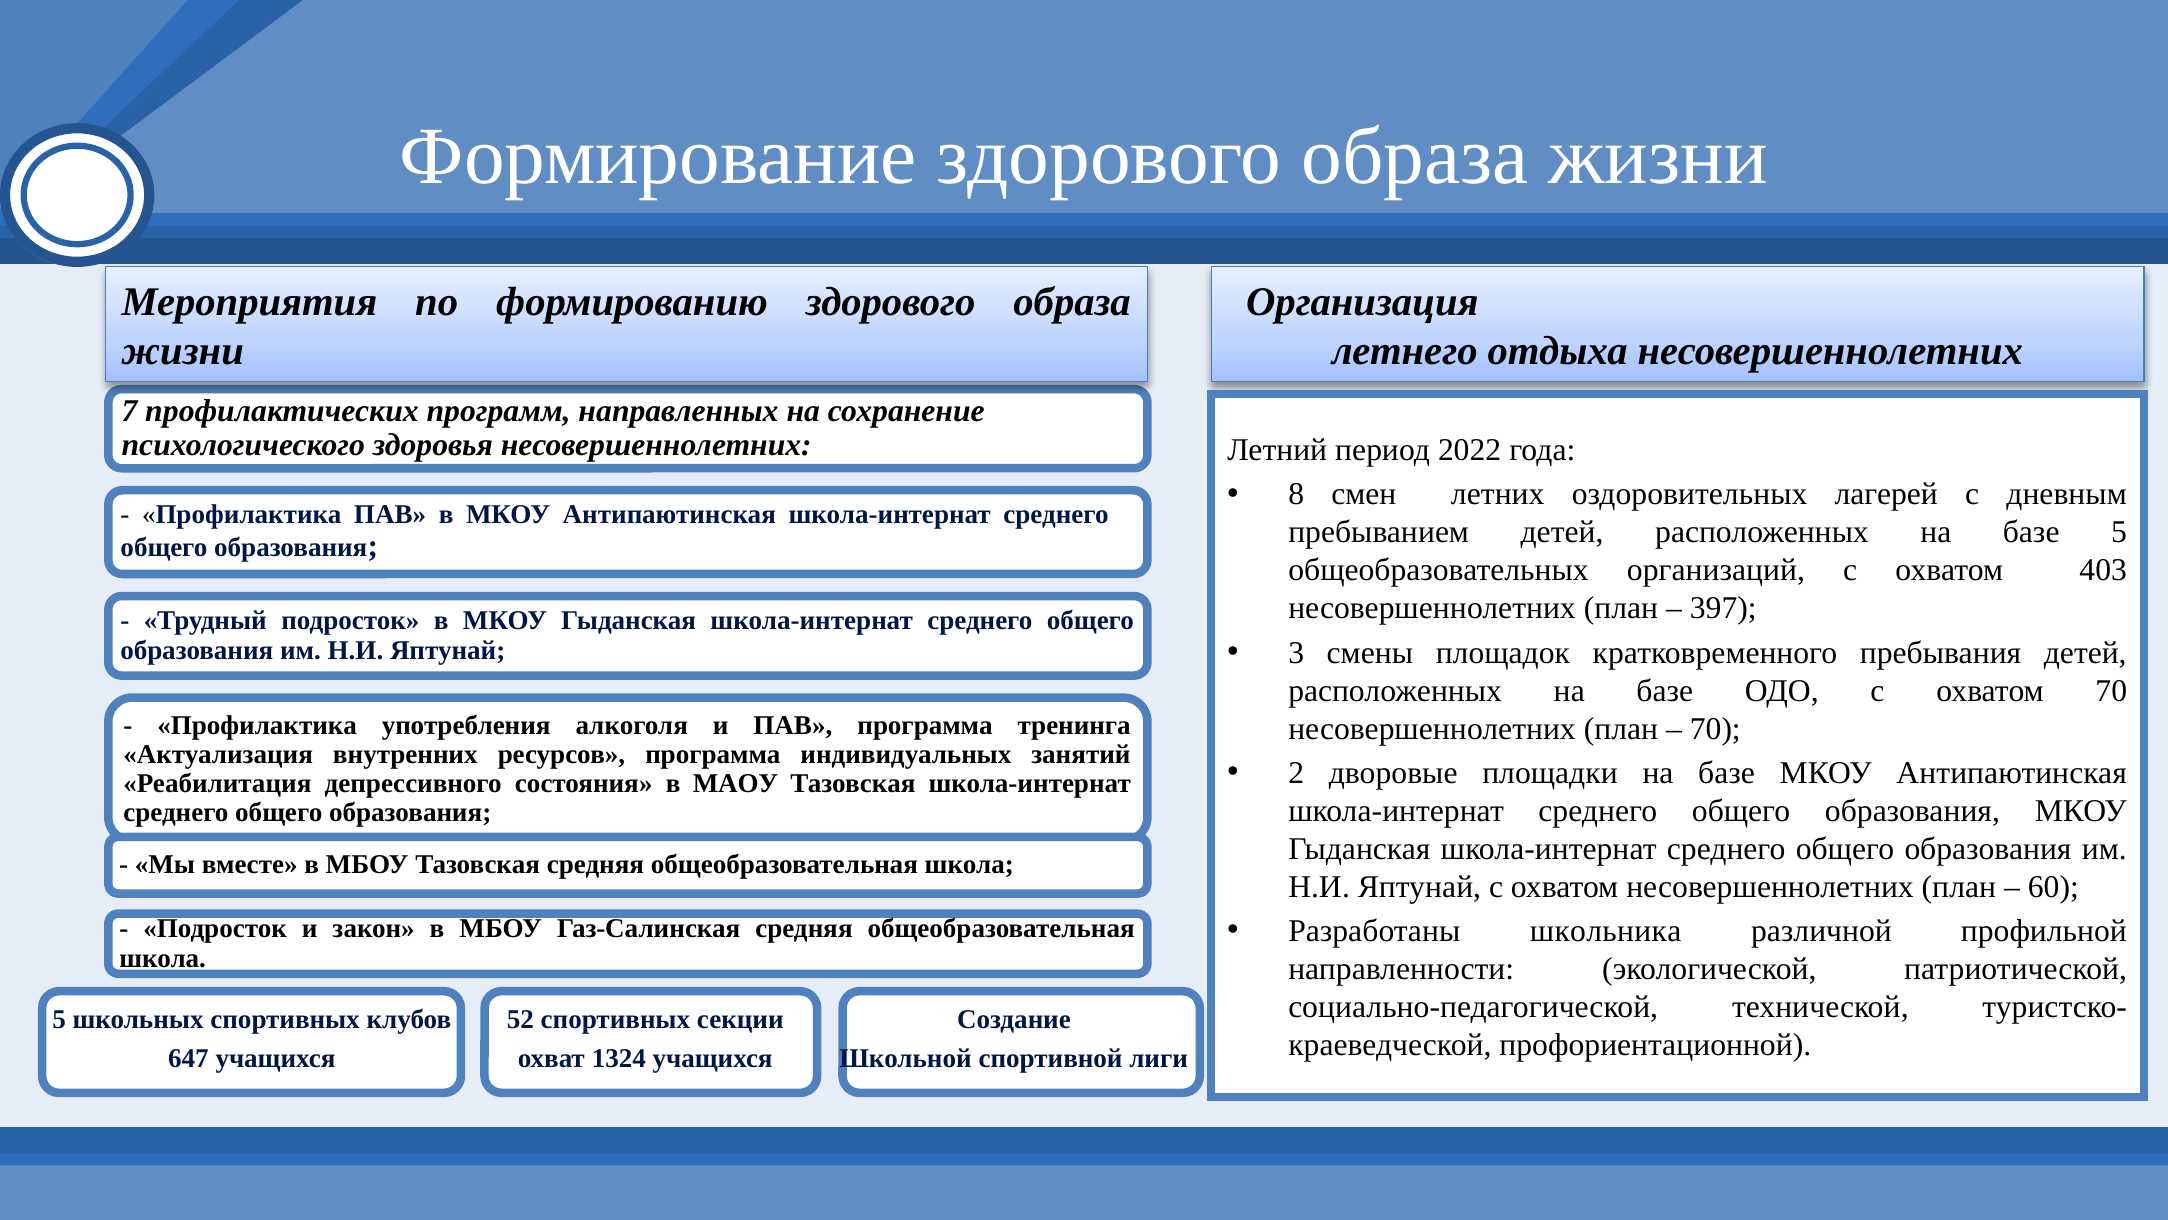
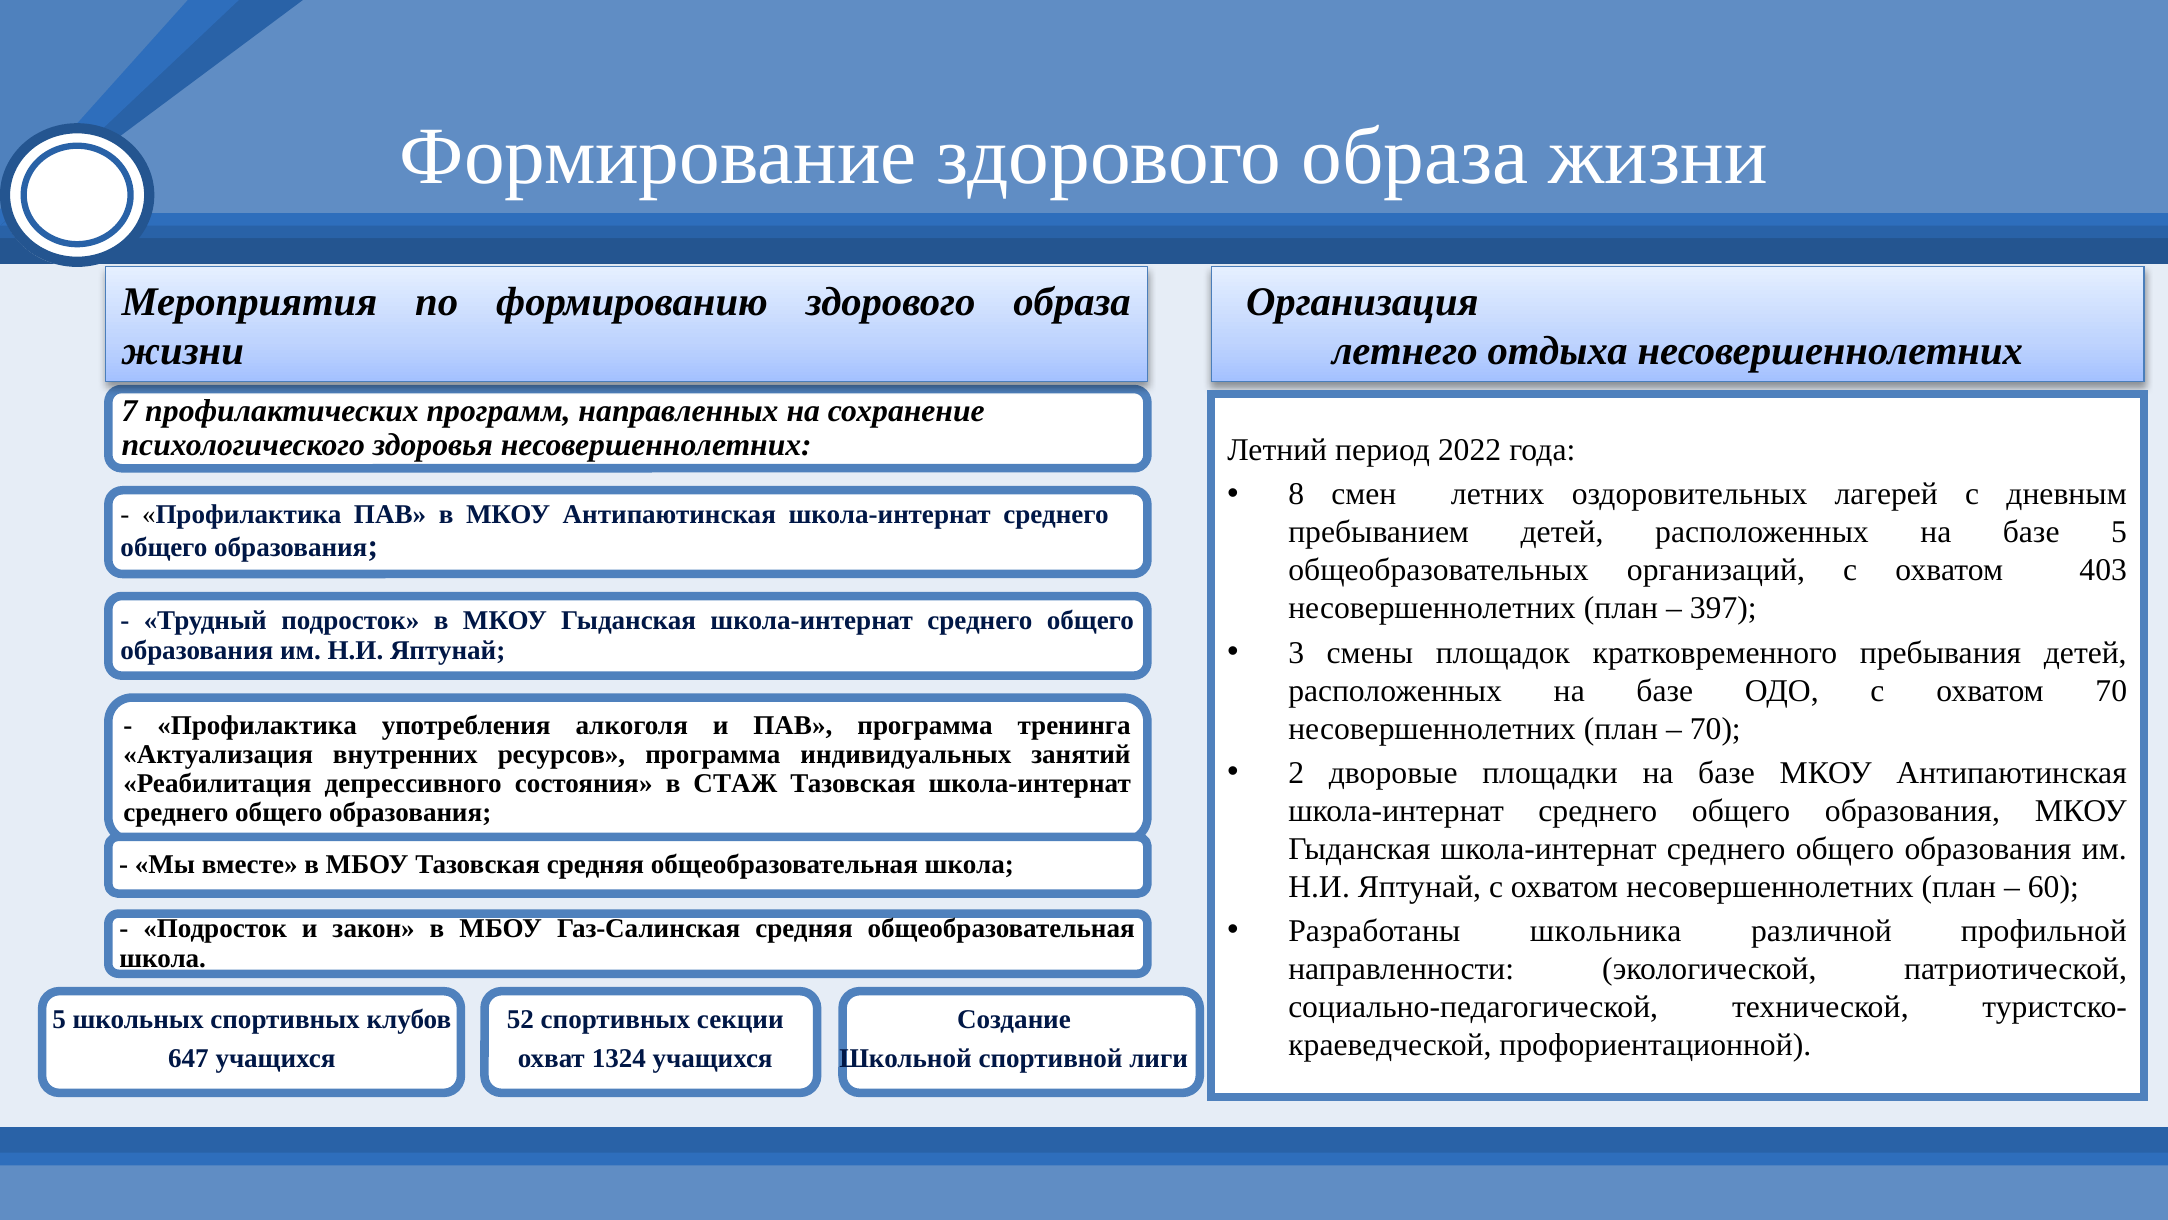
МАОУ: МАОУ -> СТАЖ
